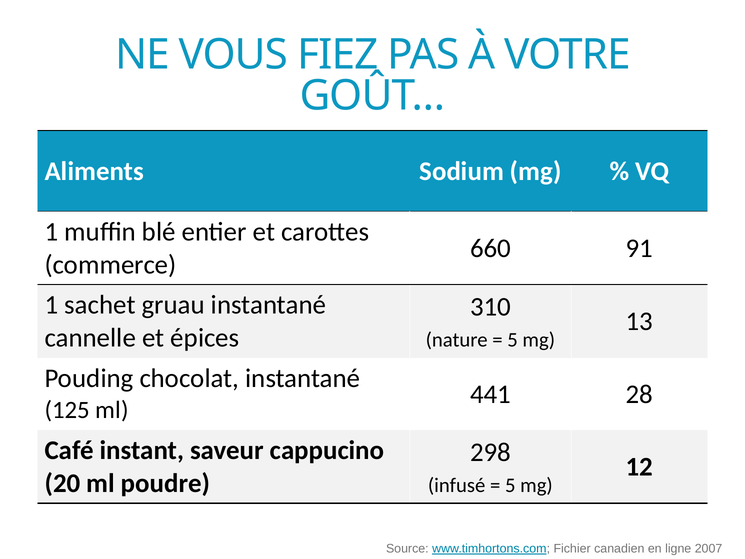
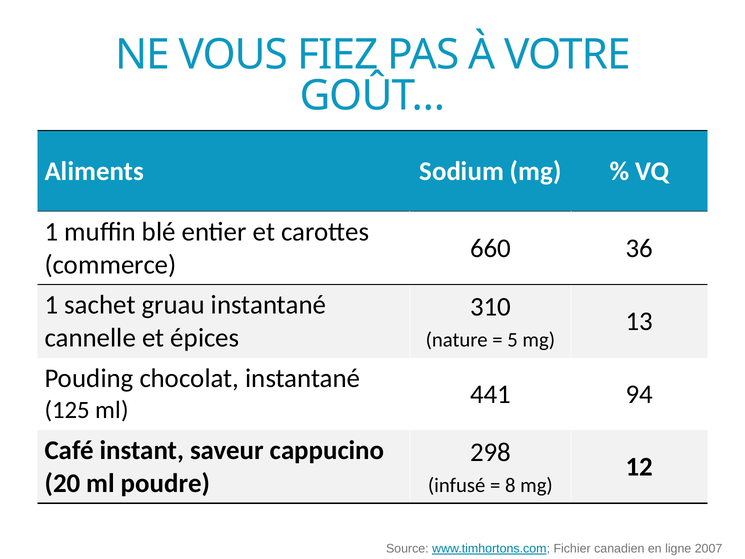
91: 91 -> 36
28: 28 -> 94
5 at (510, 485): 5 -> 8
